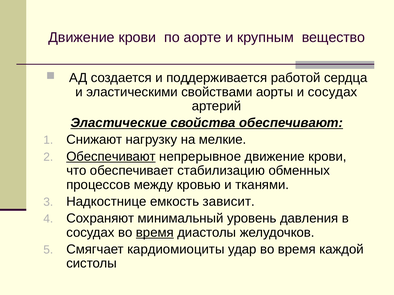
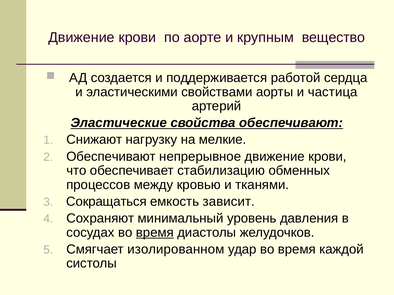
и сосудах: сосудах -> частица
Обеспечивают at (111, 157) underline: present -> none
Надкостнице: Надкостнице -> Сокращаться
кардиомиоциты: кардиомиоциты -> изолированном
